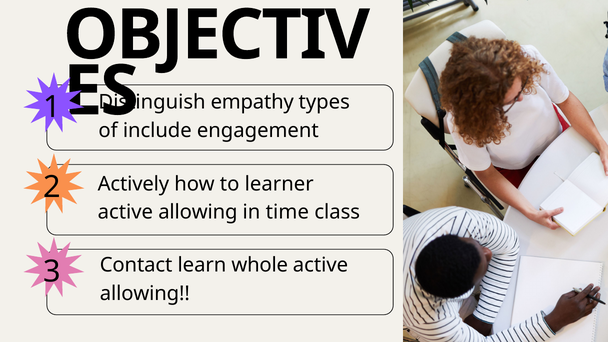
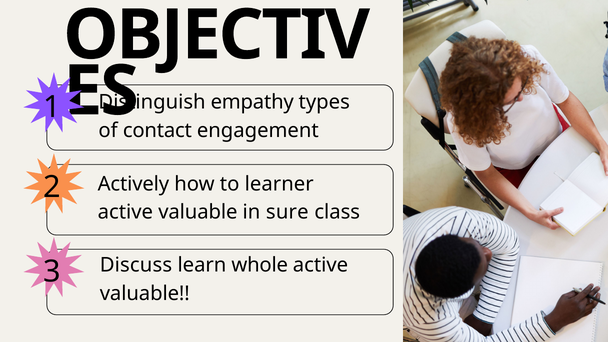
include: include -> contact
allowing at (198, 212): allowing -> valuable
time: time -> sure
Contact: Contact -> Discuss
allowing at (145, 293): allowing -> valuable
